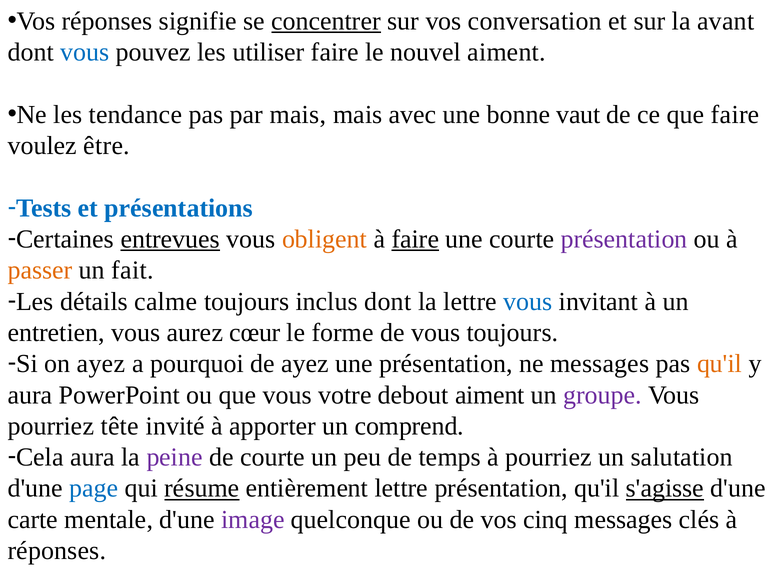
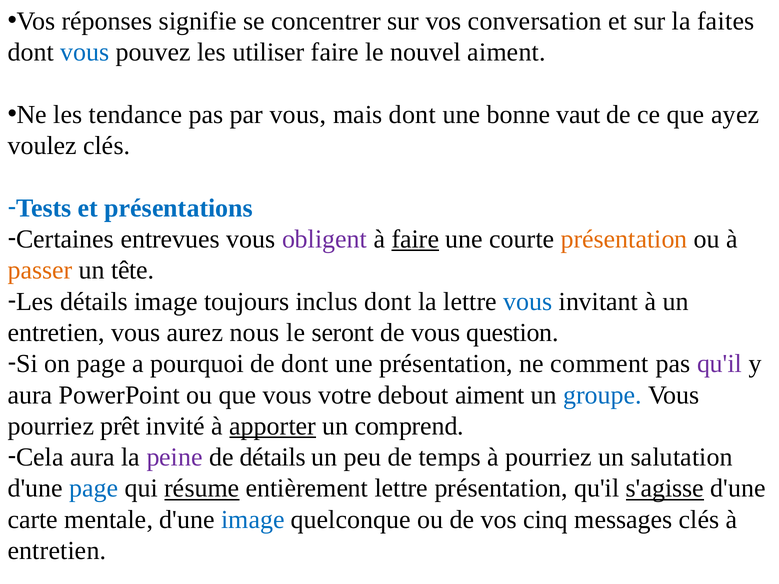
concentrer underline: present -> none
avant: avant -> faites
par mais: mais -> vous
mais avec: avec -> dont
que faire: faire -> ayez
voulez être: être -> clés
entrevues underline: present -> none
obligent colour: orange -> purple
présentation at (624, 239) colour: purple -> orange
fait: fait -> tête
détails calme: calme -> image
cœur: cœur -> nous
forme: forme -> seront
vous toujours: toujours -> question
on ayez: ayez -> page
de ayez: ayez -> dont
ne messages: messages -> comment
qu'il at (719, 364) colour: orange -> purple
groupe colour: purple -> blue
tête: tête -> prêt
apporter underline: none -> present
de courte: courte -> détails
image at (253, 520) colour: purple -> blue
réponses at (57, 551): réponses -> entretien
